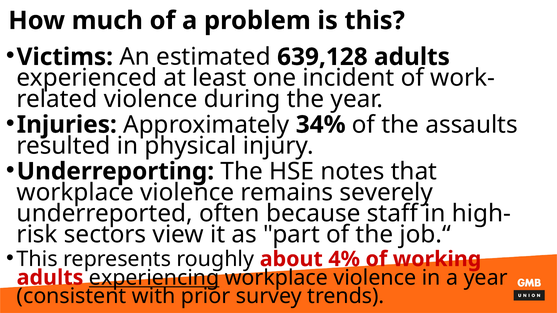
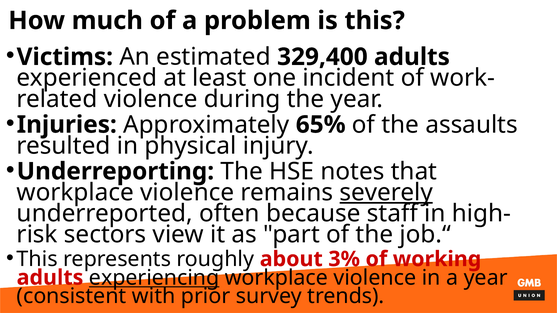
639,128: 639,128 -> 329,400
34%: 34% -> 65%
severely underline: none -> present
4%: 4% -> 3%
